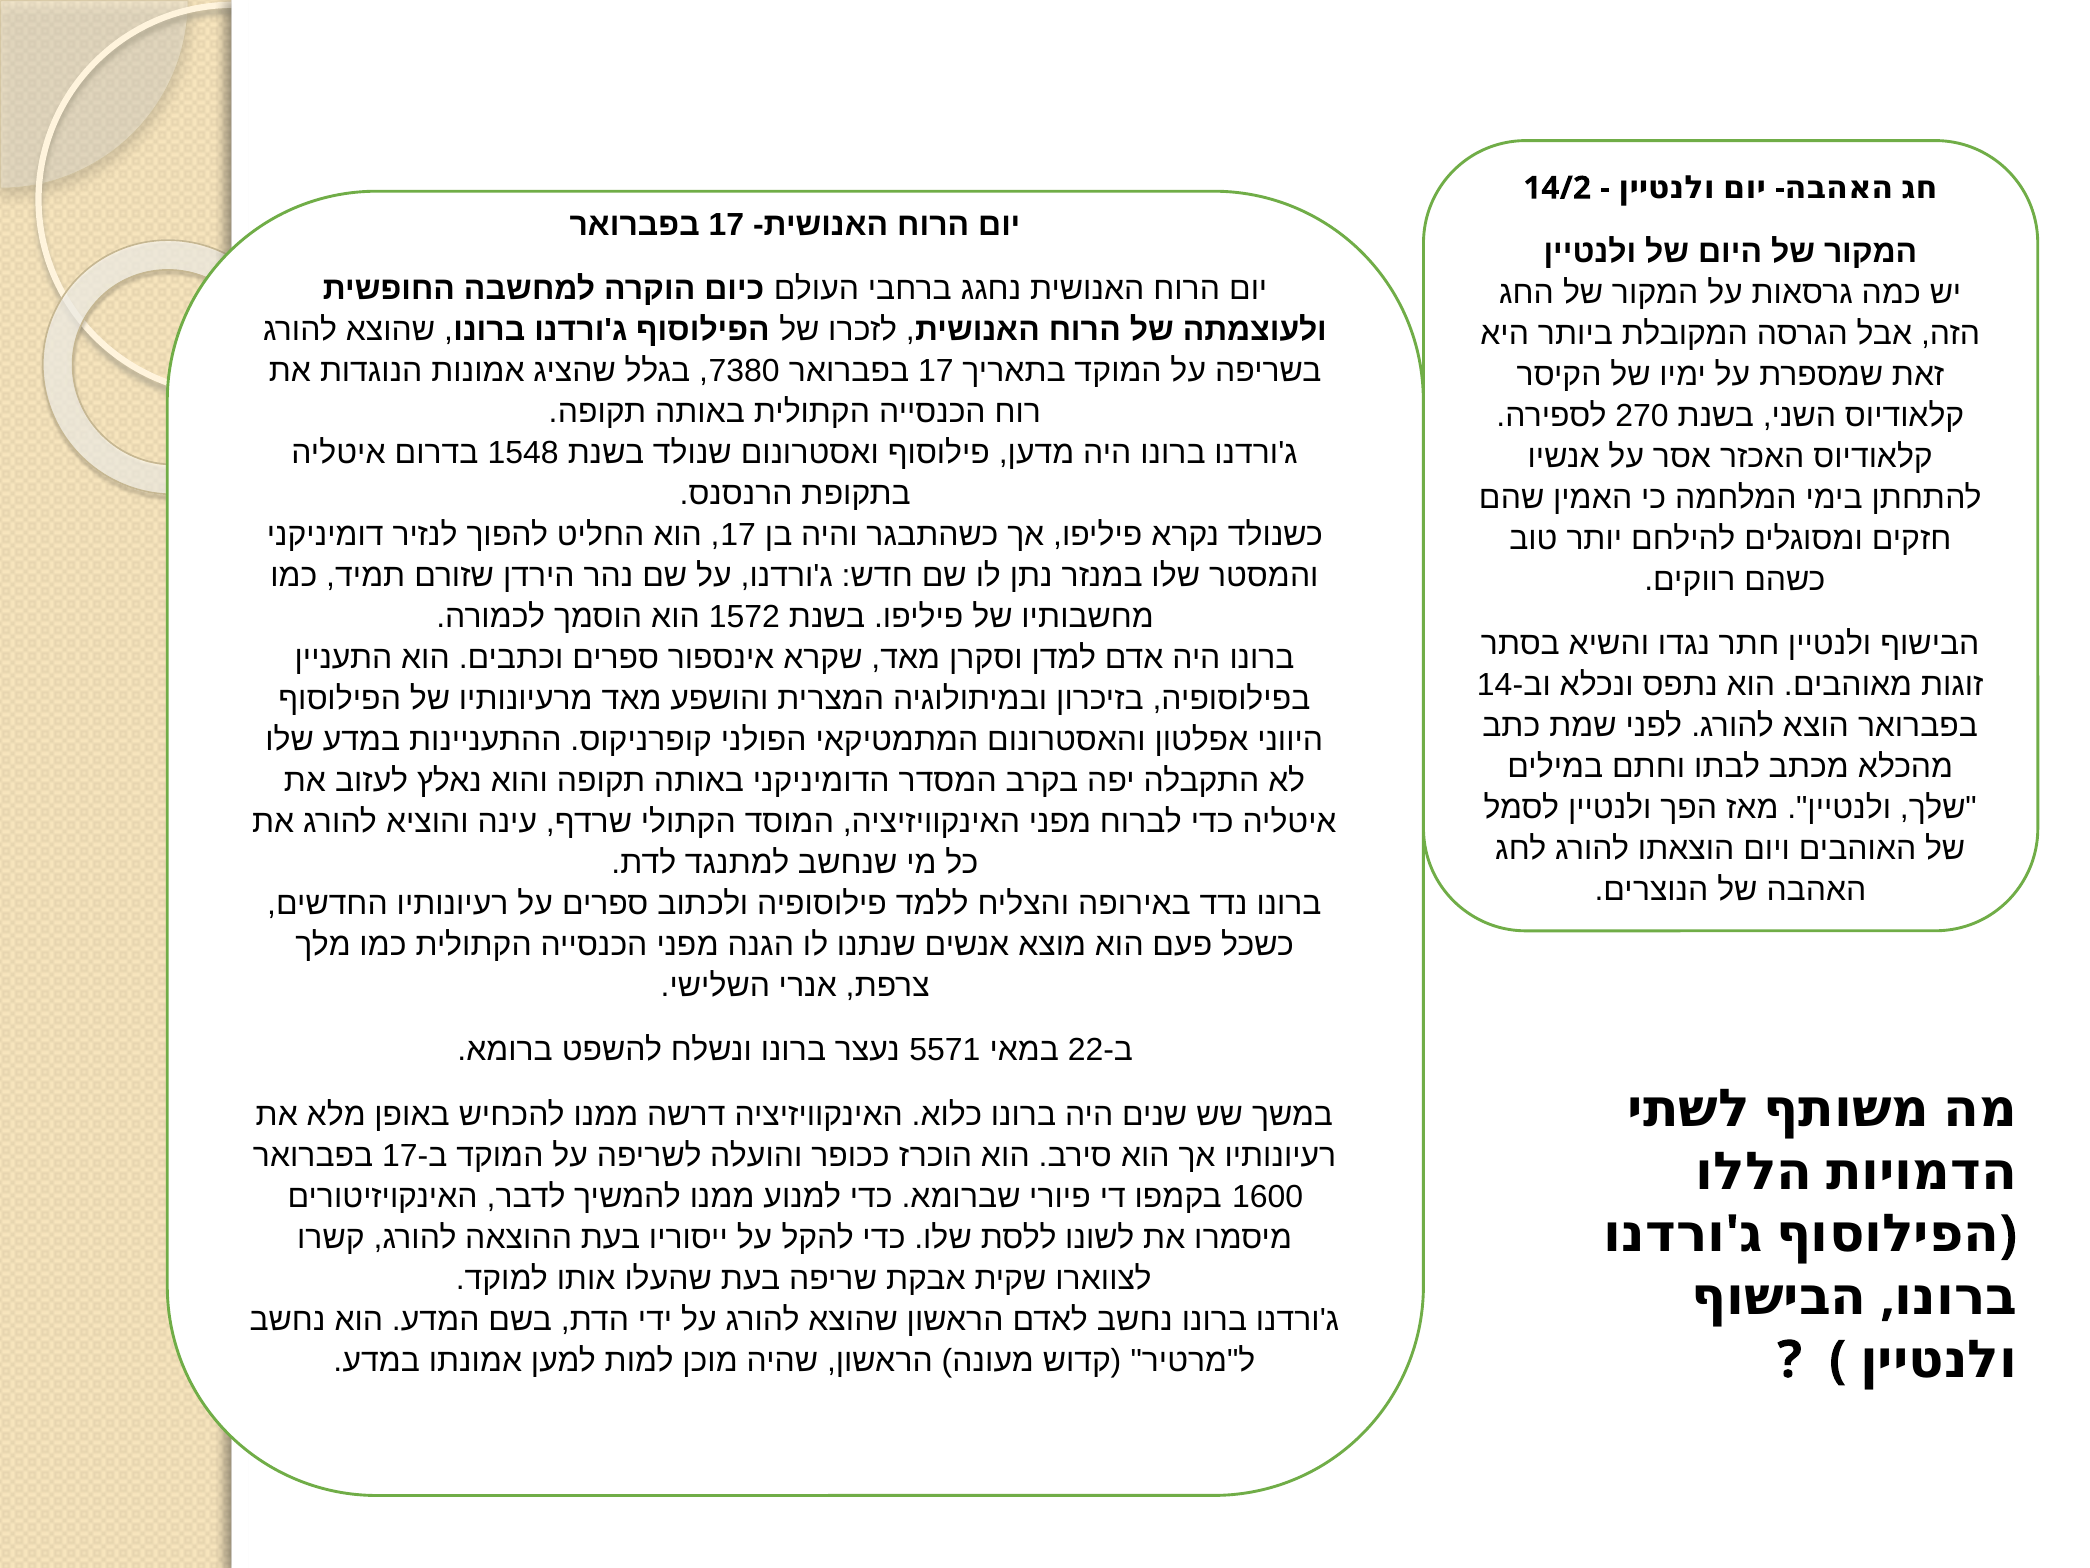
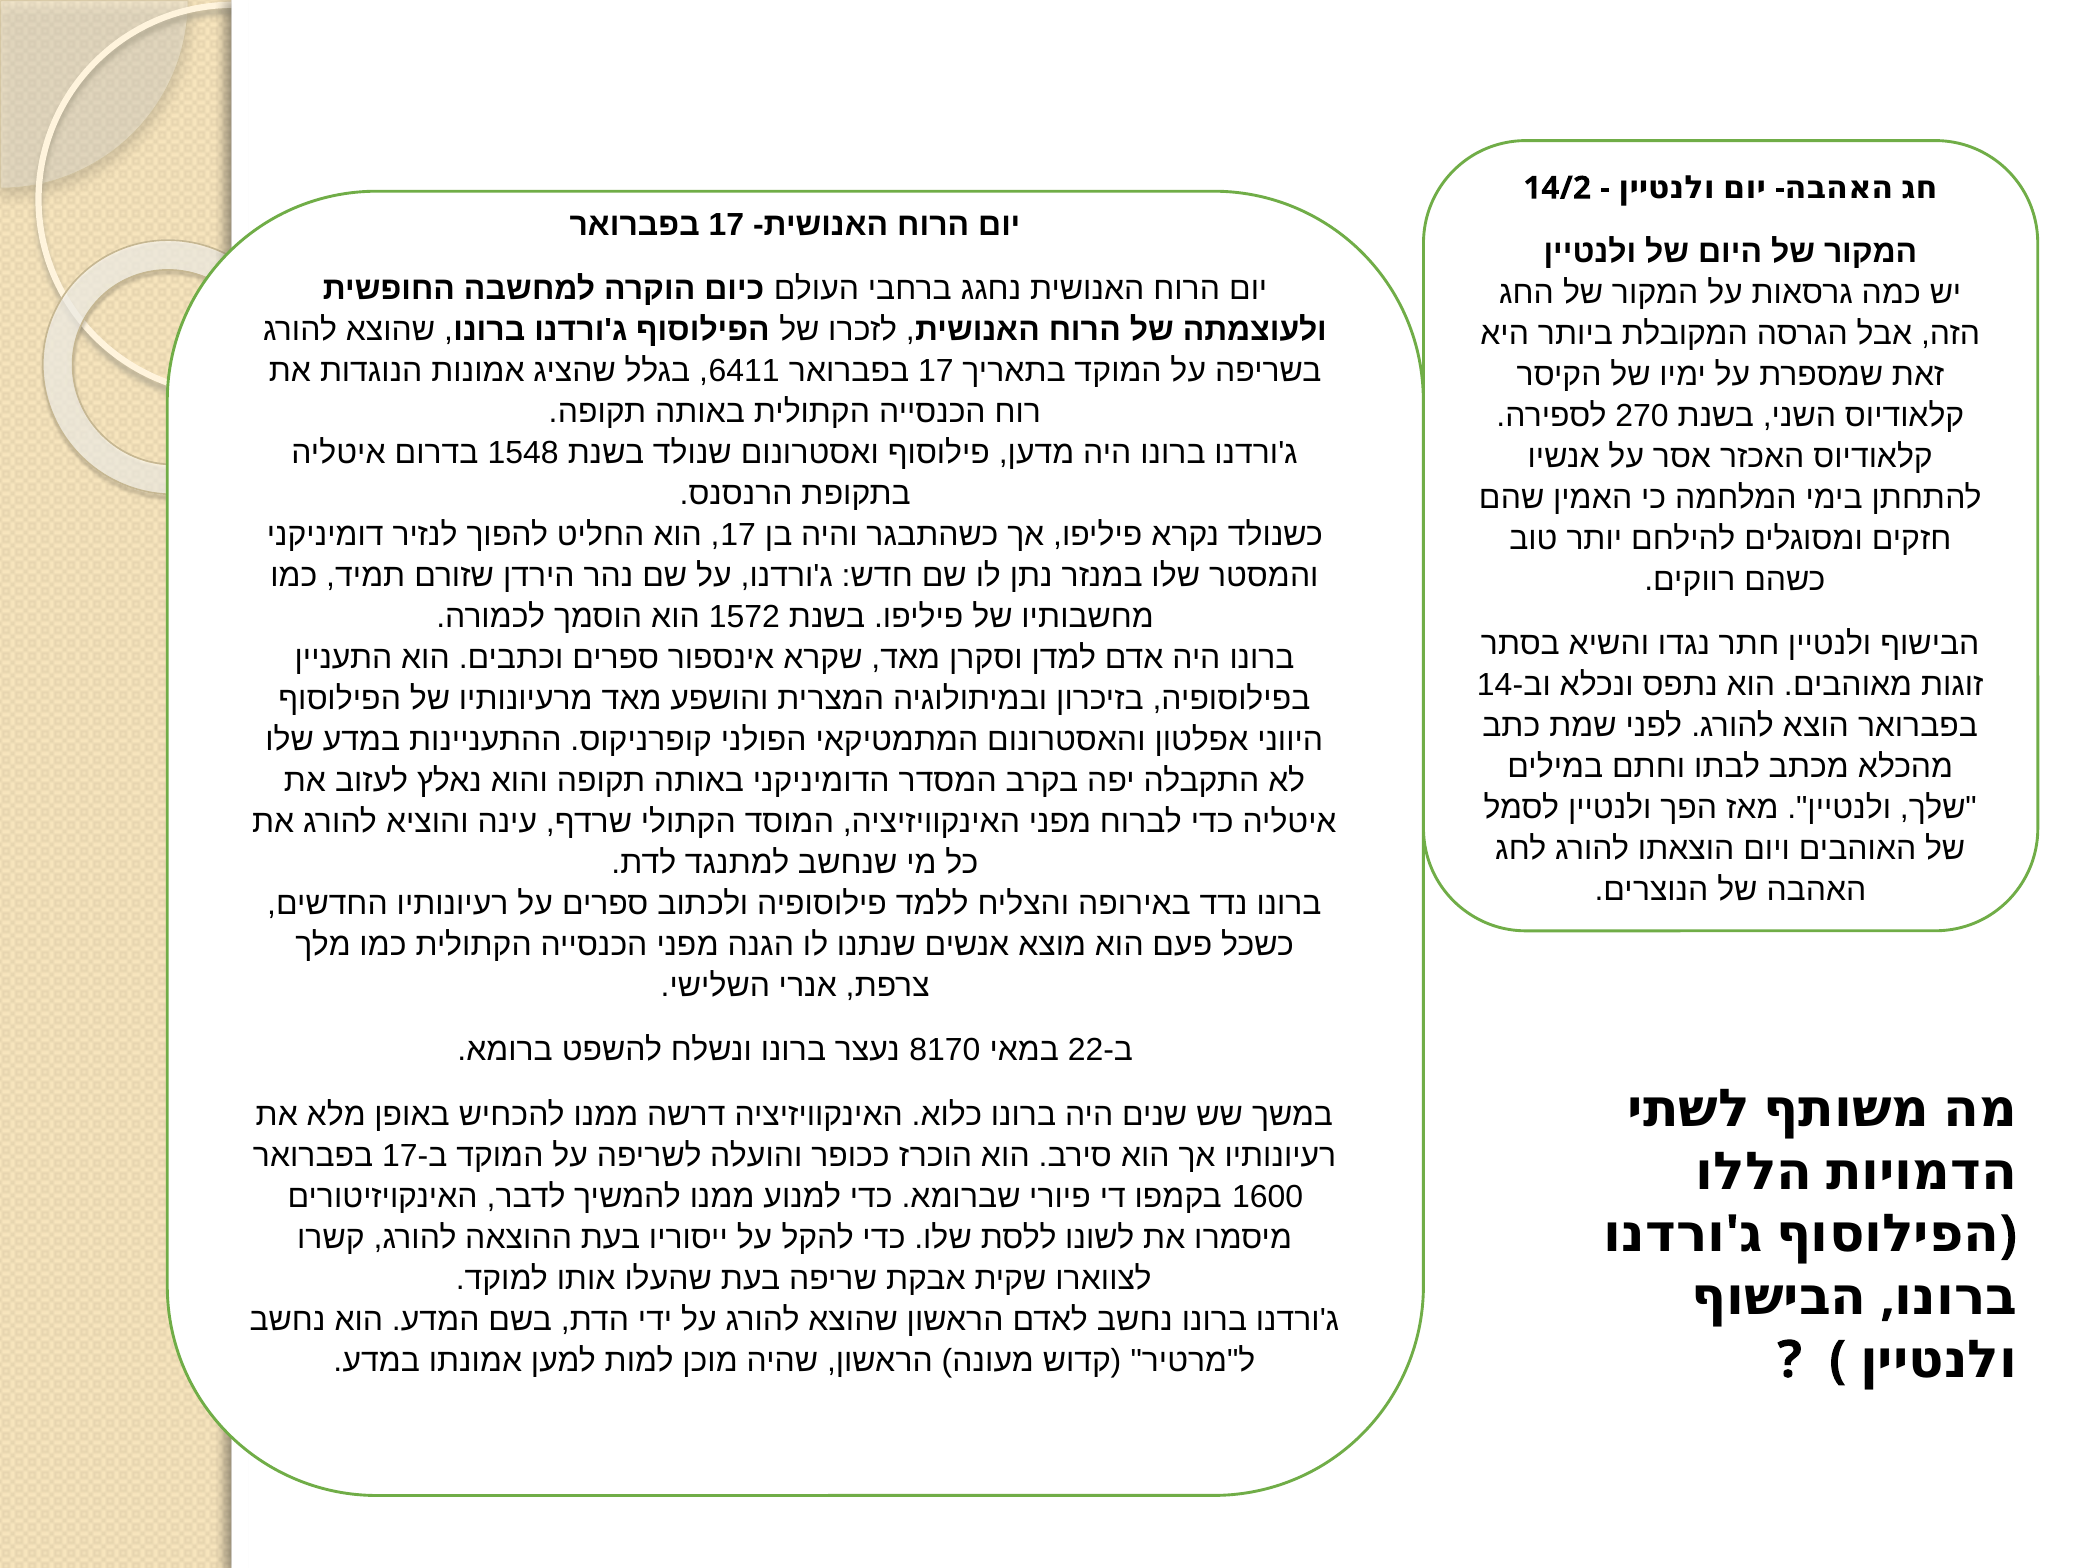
7380: 7380 -> 6411
5571: 5571 -> 8170
